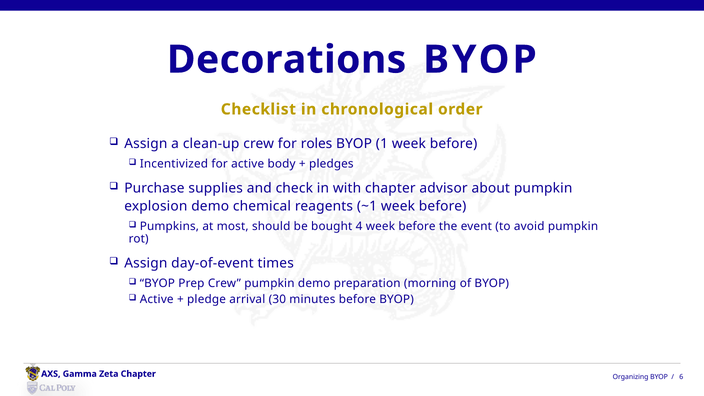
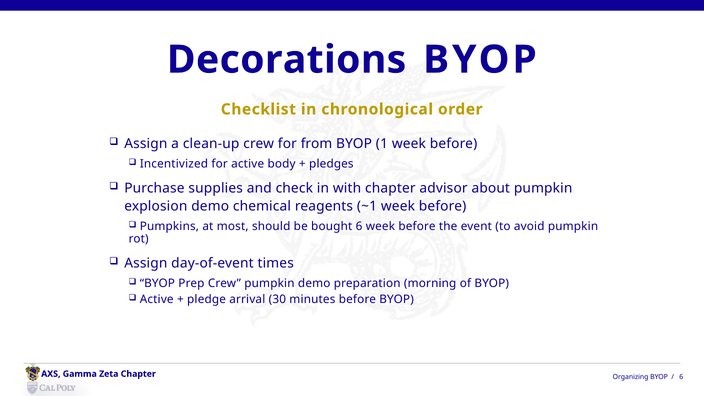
roles: roles -> from
bought 4: 4 -> 6
